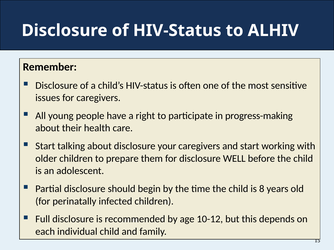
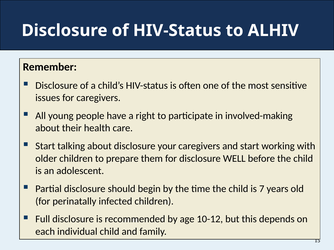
progress-making: progress-making -> involved-making
8: 8 -> 7
